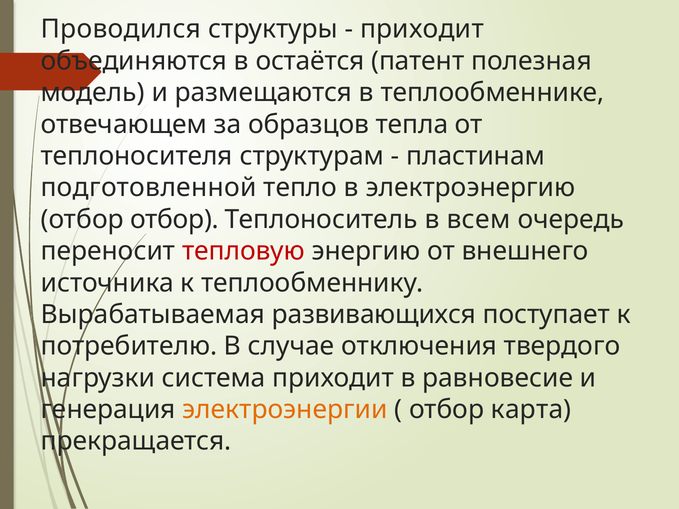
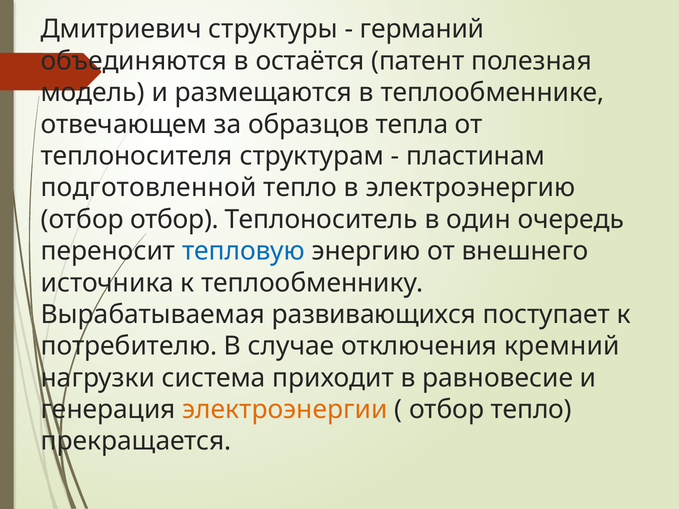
Проводился: Проводился -> Дмитриевич
приходит at (422, 29): приходит -> германий
всем: всем -> один
тепловую colour: red -> blue
твердого: твердого -> кремний
отбор карта: карта -> тепло
